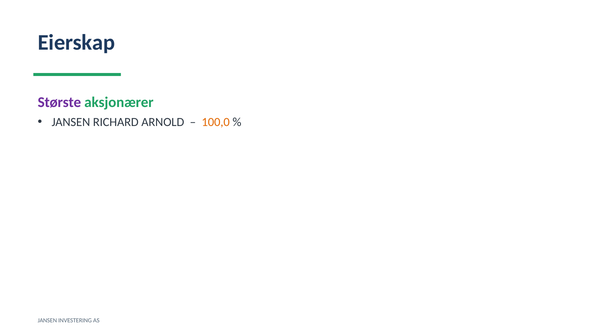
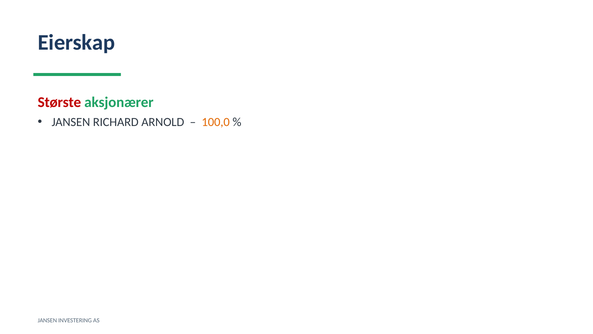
Største colour: purple -> red
